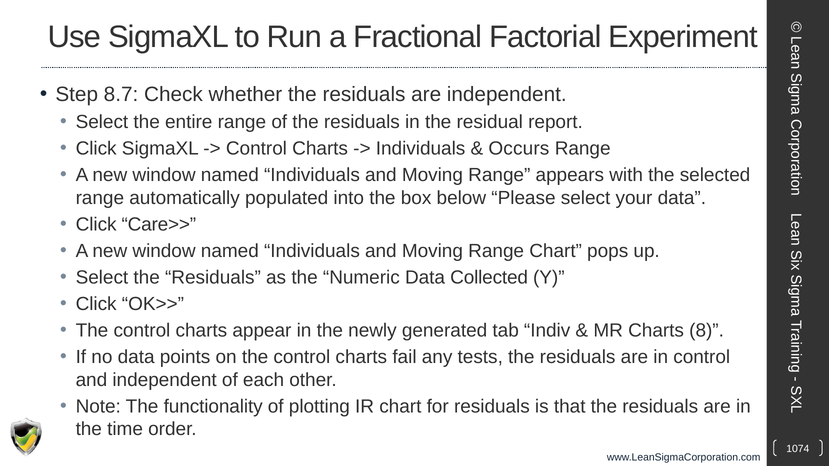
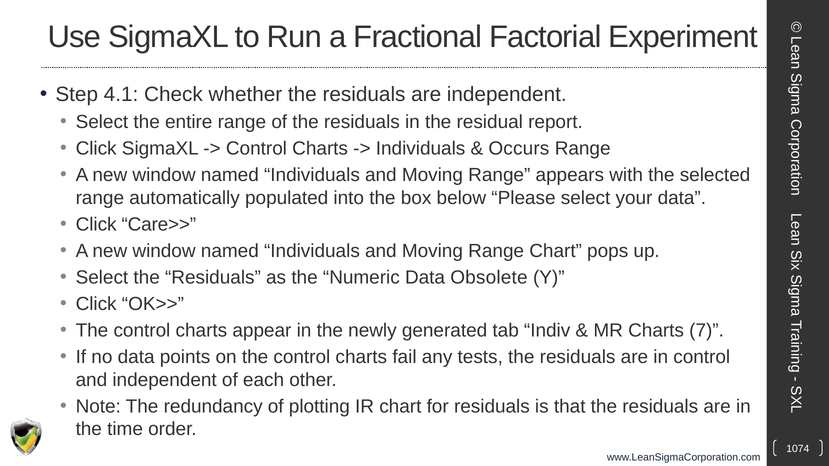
8.7: 8.7 -> 4.1
Collected: Collected -> Obsolete
8: 8 -> 7
functionality: functionality -> redundancy
